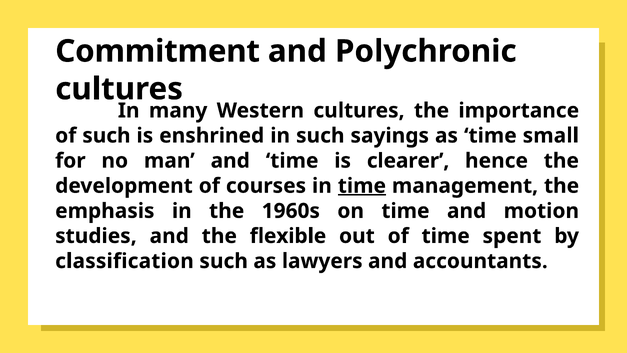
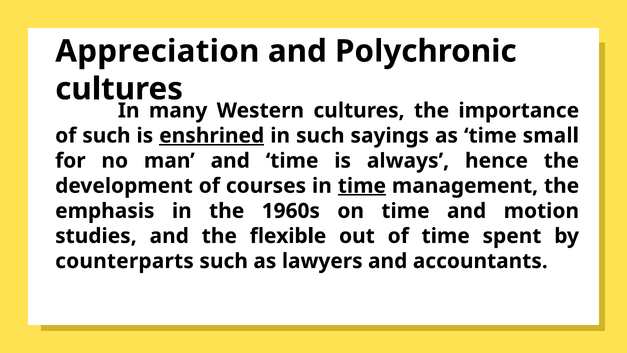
Commitment: Commitment -> Appreciation
enshrined underline: none -> present
clearer: clearer -> always
classification: classification -> counterparts
